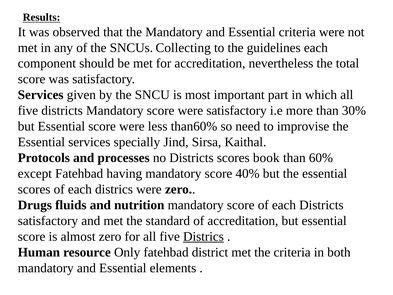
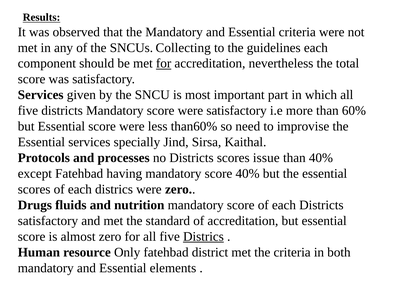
for at (164, 63) underline: none -> present
30%: 30% -> 60%
book: book -> issue
than 60%: 60% -> 40%
